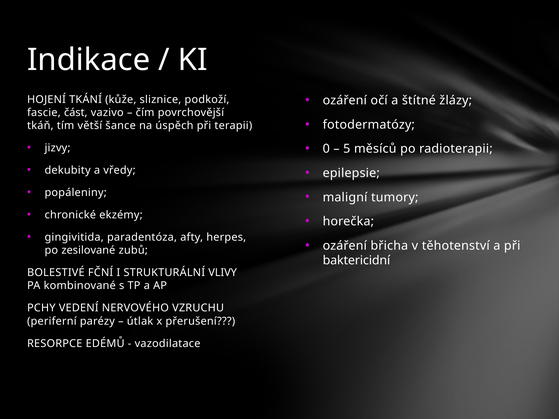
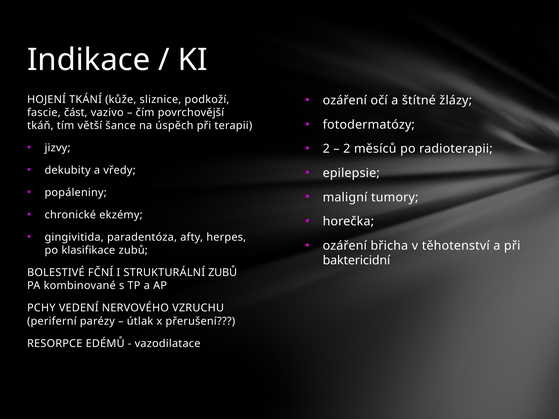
0 at (326, 149): 0 -> 2
5 at (347, 149): 5 -> 2
zesilované: zesilované -> klasifikace
STRUKTURÁLNÍ VLIVY: VLIVY -> ZUBŮ
